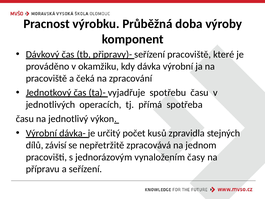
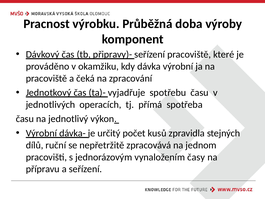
závisí: závisí -> ruční
